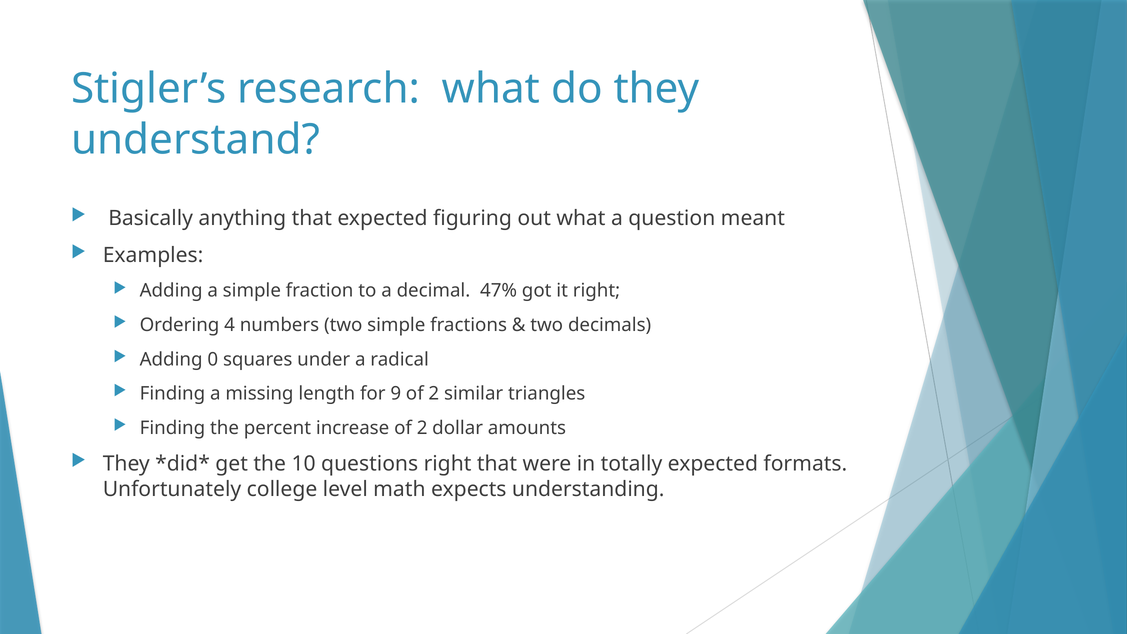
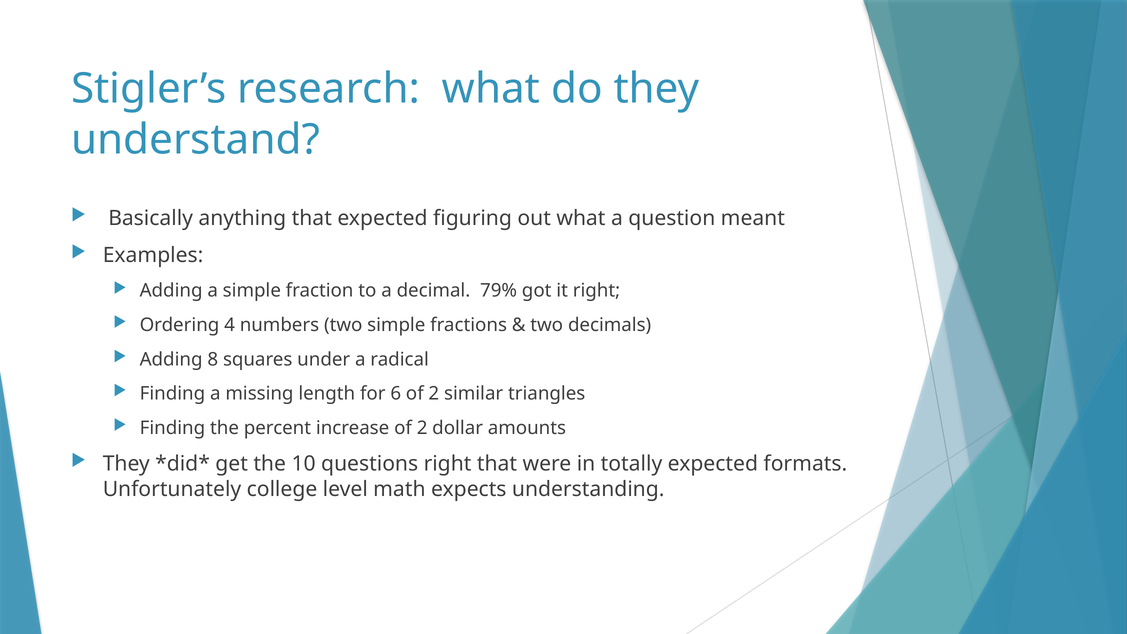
47%: 47% -> 79%
0: 0 -> 8
9: 9 -> 6
